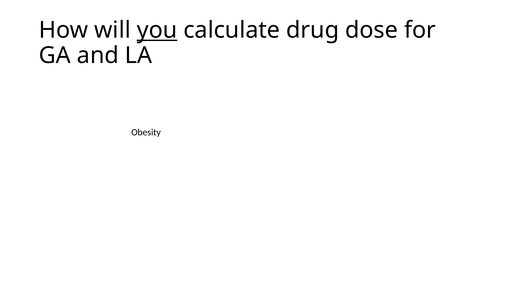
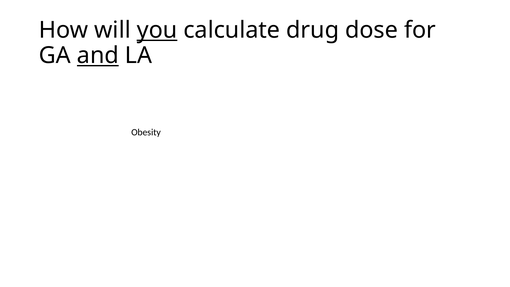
and underline: none -> present
